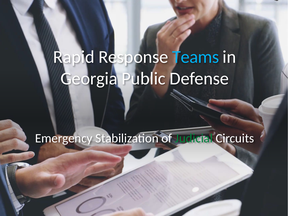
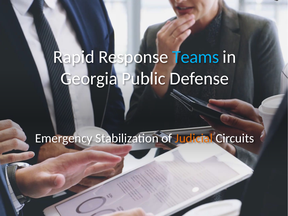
Judicial colour: green -> orange
